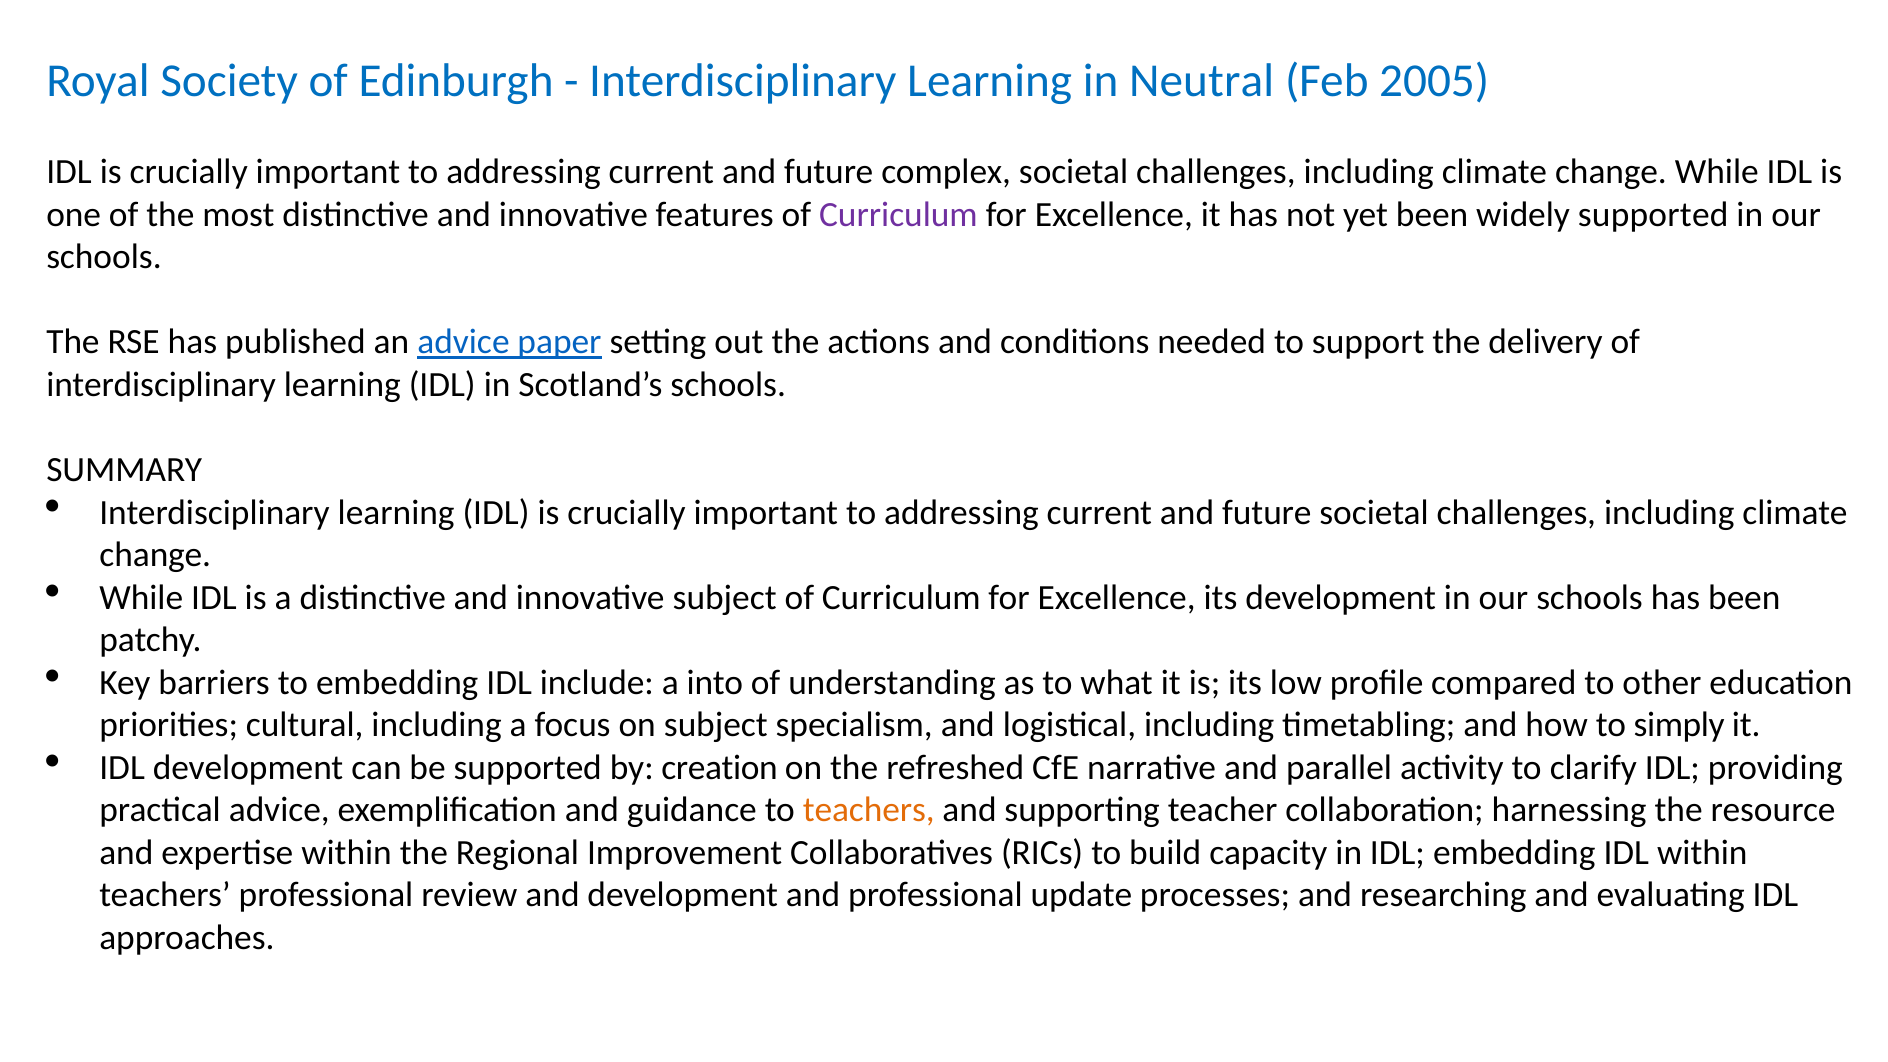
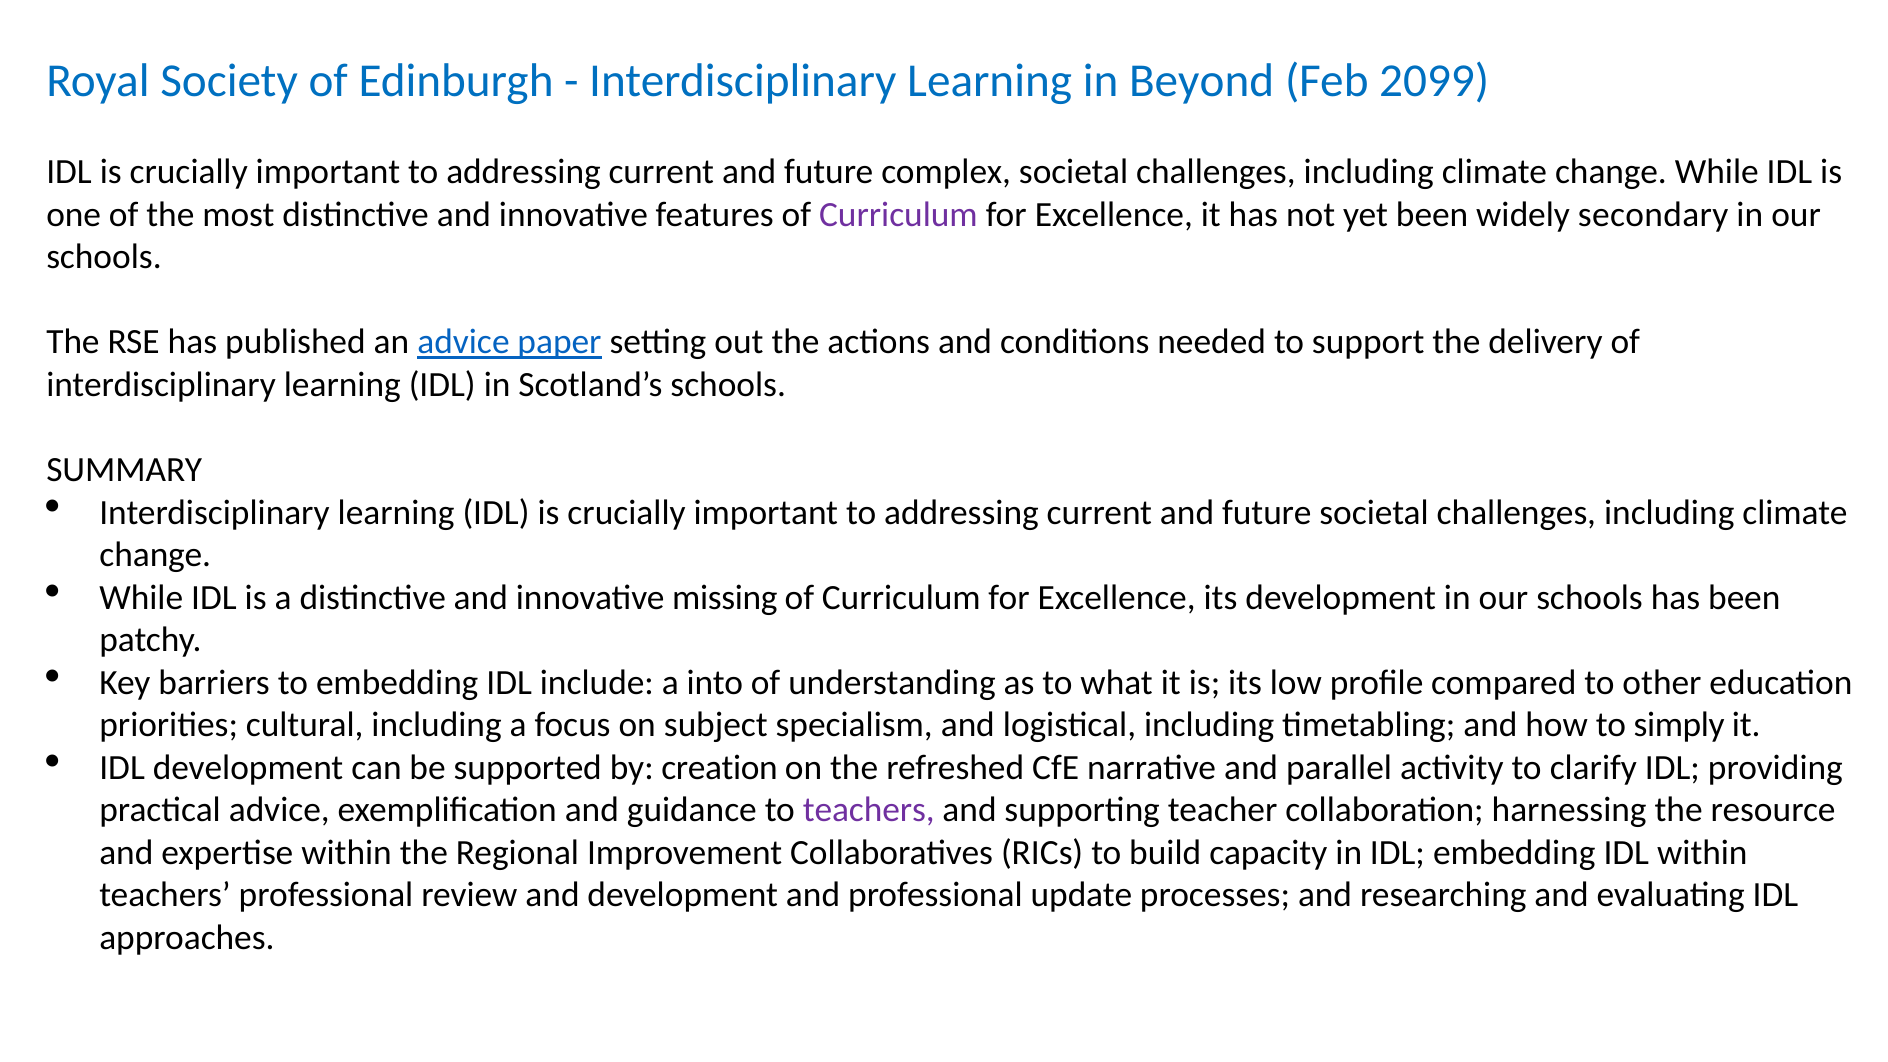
Neutral: Neutral -> Beyond
2005: 2005 -> 2099
widely supported: supported -> secondary
innovative subject: subject -> missing
teachers at (869, 810) colour: orange -> purple
